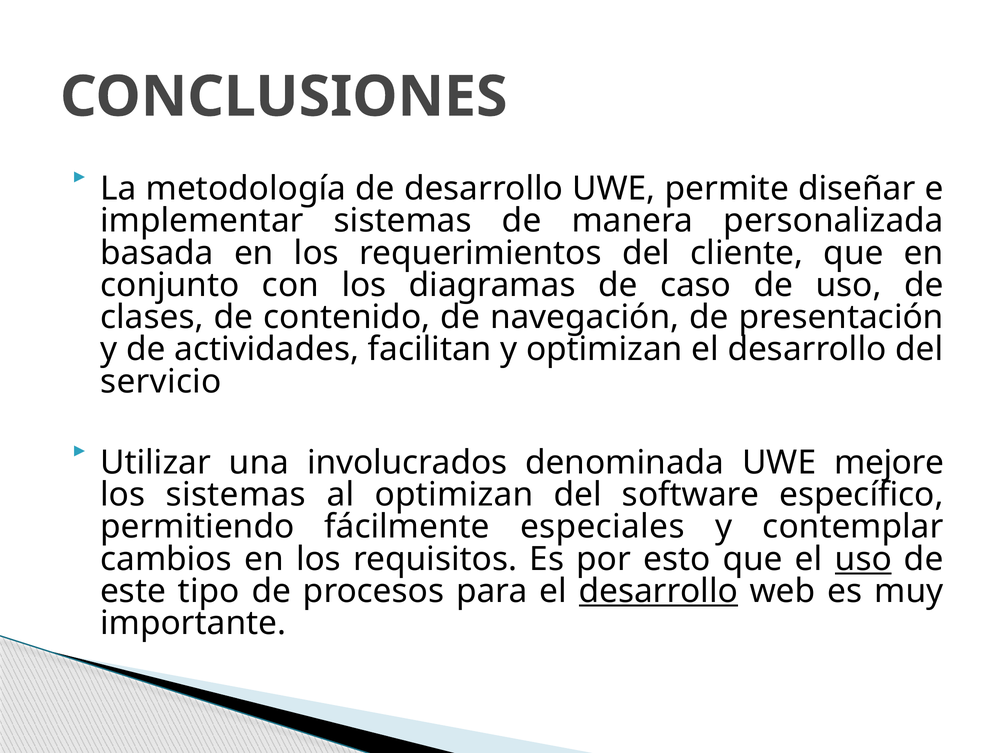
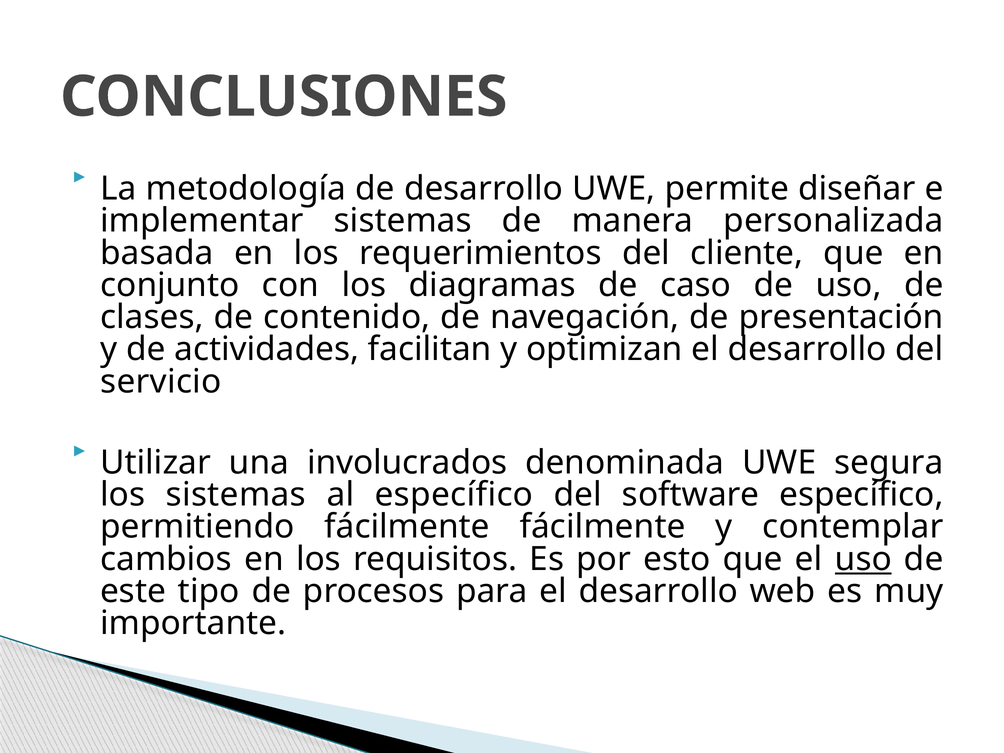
mejore: mejore -> segura
al optimizan: optimizan -> específico
fácilmente especiales: especiales -> fácilmente
desarrollo at (658, 591) underline: present -> none
